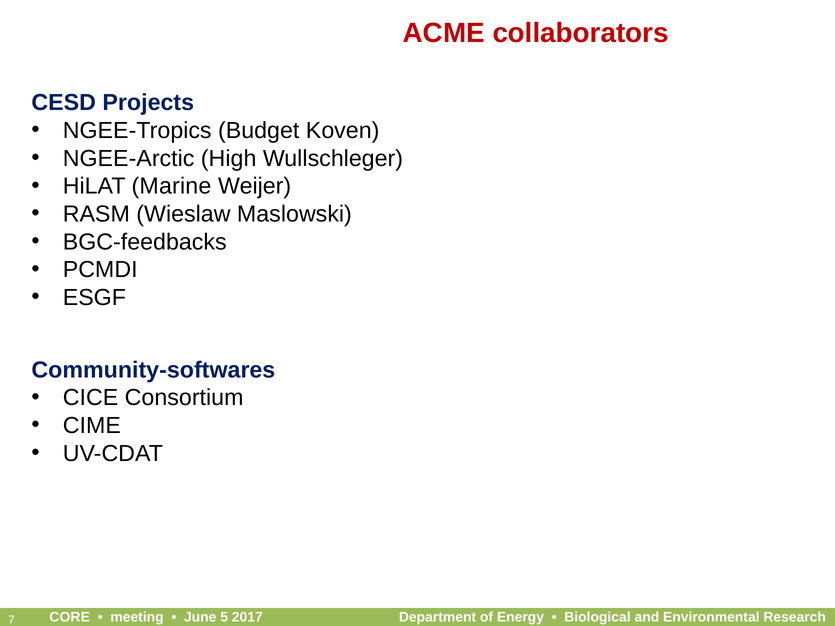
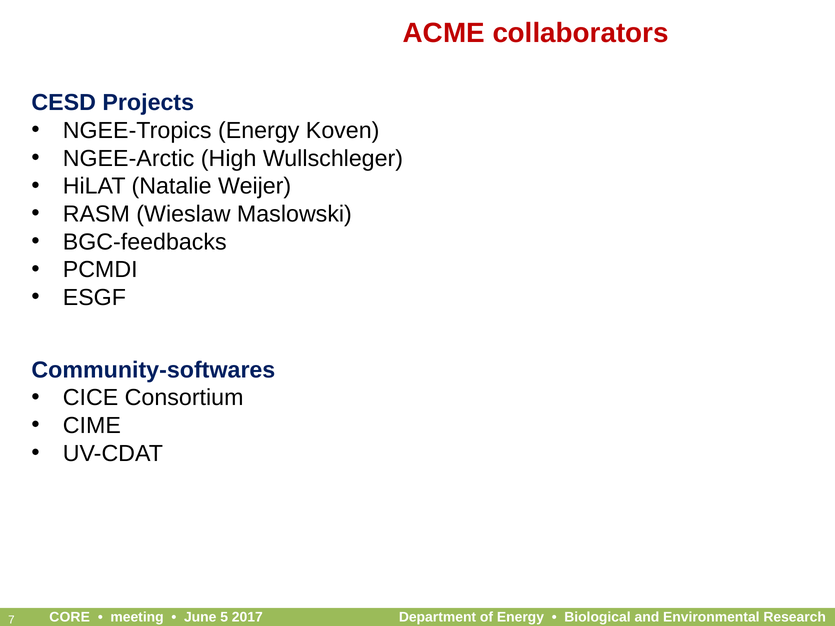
NGEE-Tropics Budget: Budget -> Energy
Marine: Marine -> Natalie
